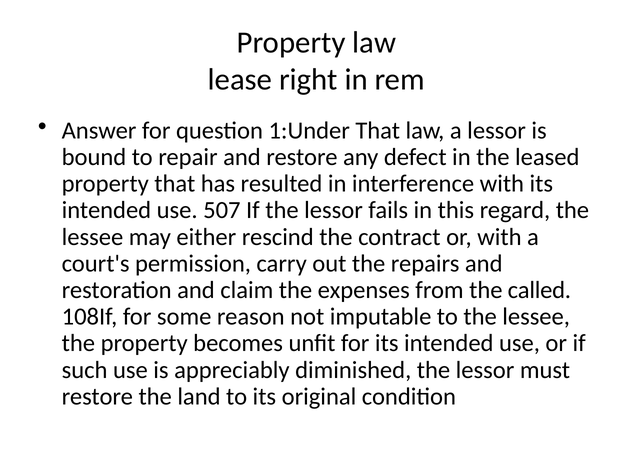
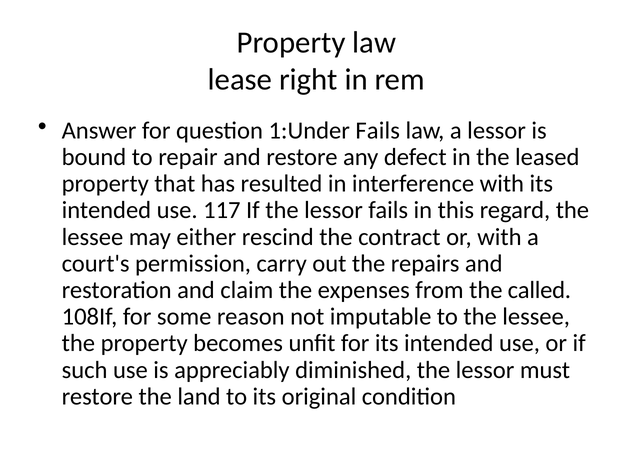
1:Under That: That -> Fails
507: 507 -> 117
